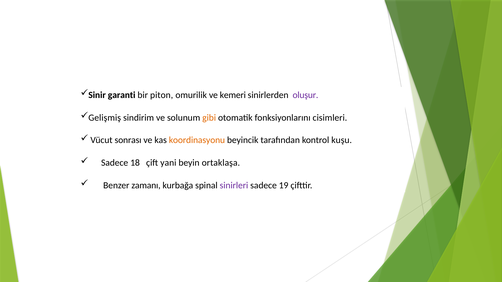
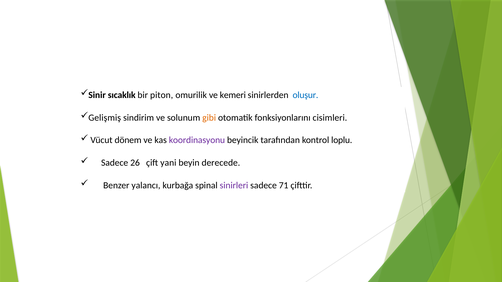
garanti: garanti -> sıcaklık
oluşur colour: purple -> blue
sonrası: sonrası -> dönem
koordinasyonu colour: orange -> purple
kuşu: kuşu -> loplu
18: 18 -> 26
ortaklaşa: ortaklaşa -> derecede
zamanı: zamanı -> yalancı
19: 19 -> 71
